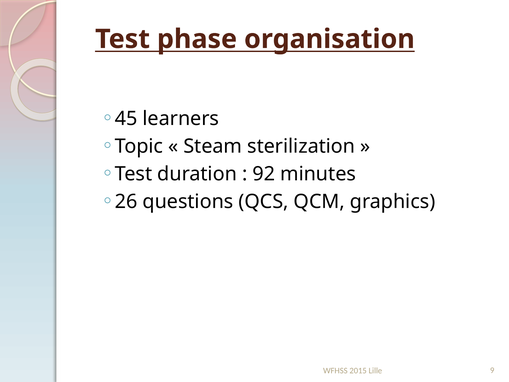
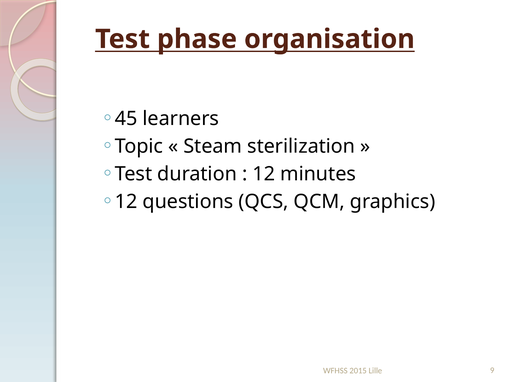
92 at (264, 174): 92 -> 12
26 at (126, 201): 26 -> 12
